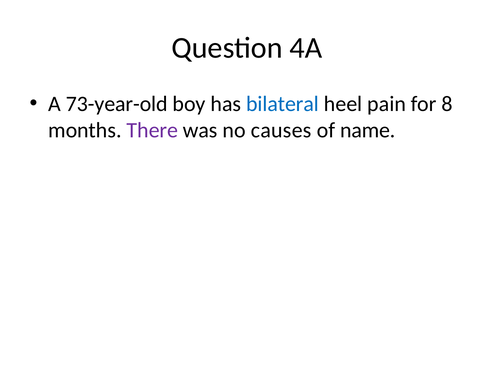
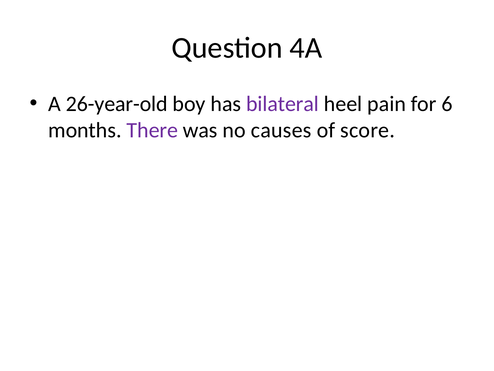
73-year-old: 73-year-old -> 26-year-old
bilateral colour: blue -> purple
8: 8 -> 6
name: name -> score
